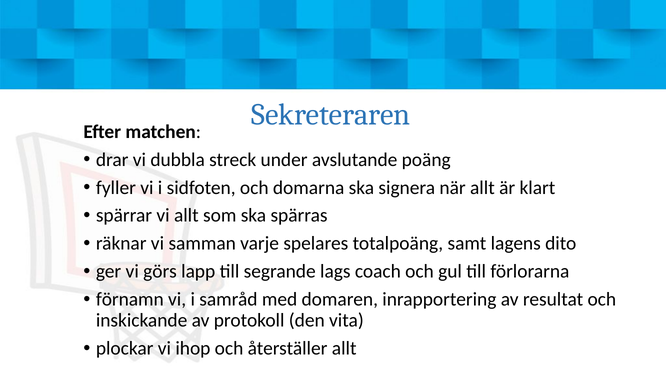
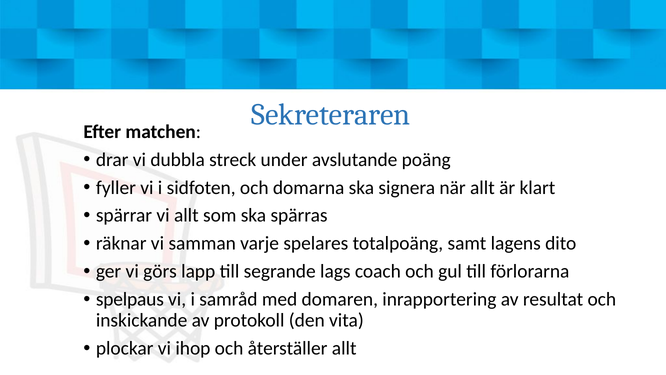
förnamn: förnamn -> spelpaus
